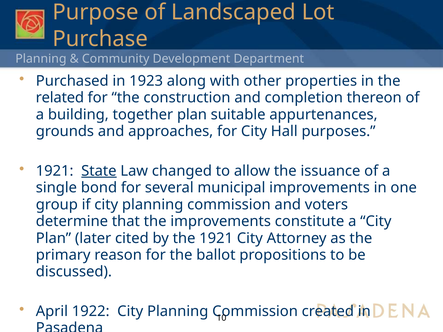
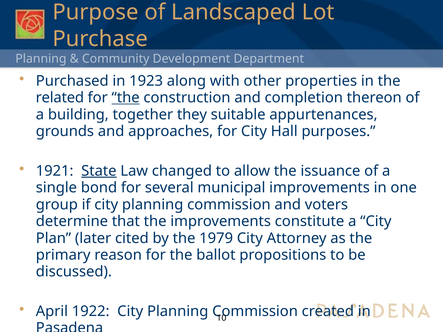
the at (126, 98) underline: none -> present
together plan: plan -> they
the 1921: 1921 -> 1979
